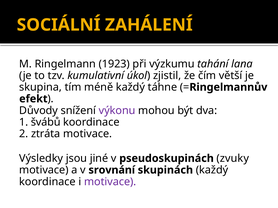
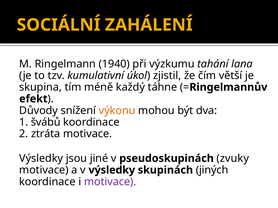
1923: 1923 -> 1940
výkonu colour: purple -> orange
v srovnání: srovnání -> výsledky
skupinách každý: každý -> jiných
